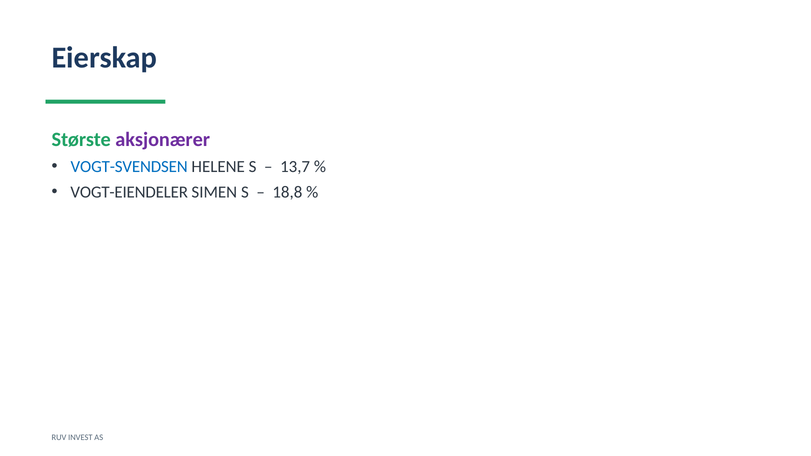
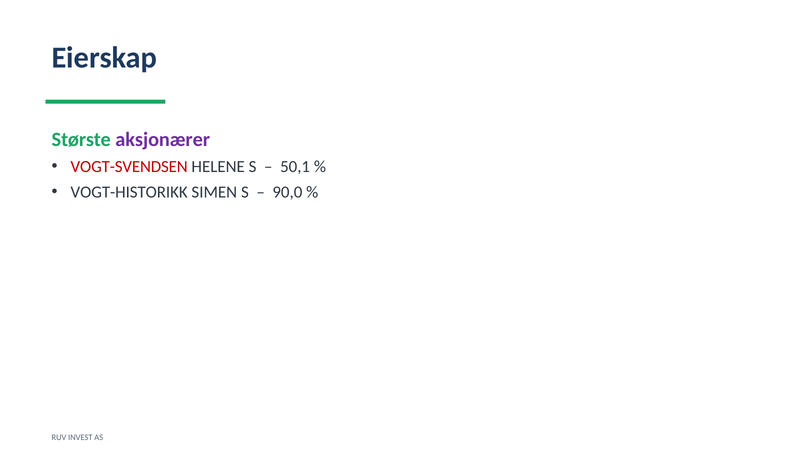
VOGT-SVENDSEN colour: blue -> red
13,7: 13,7 -> 50,1
VOGT-EIENDELER: VOGT-EIENDELER -> VOGT-HISTORIKK
18,8: 18,8 -> 90,0
